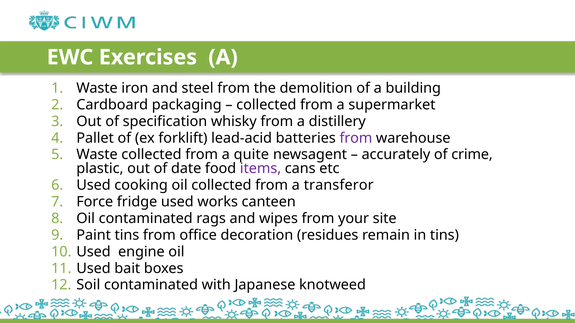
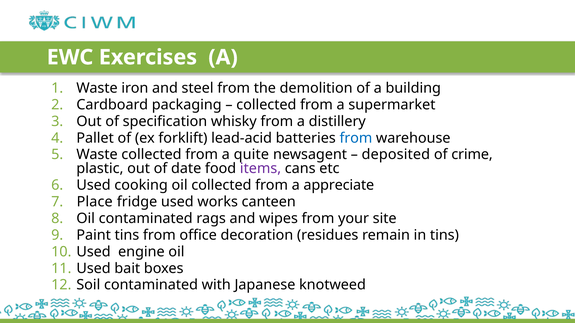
from at (356, 138) colour: purple -> blue
accurately: accurately -> deposited
transferor: transferor -> appreciate
Force: Force -> Place
